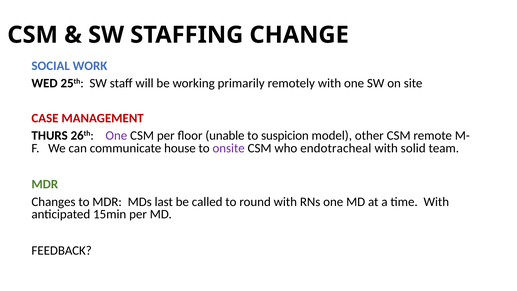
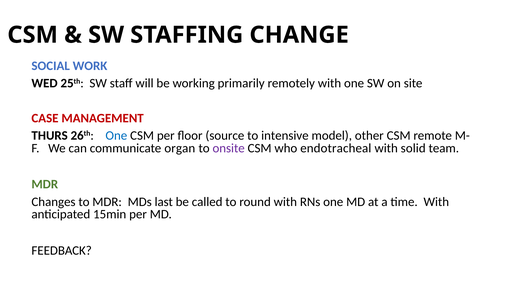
One at (116, 135) colour: purple -> blue
unable: unable -> source
suspicion: suspicion -> intensive
house: house -> organ
